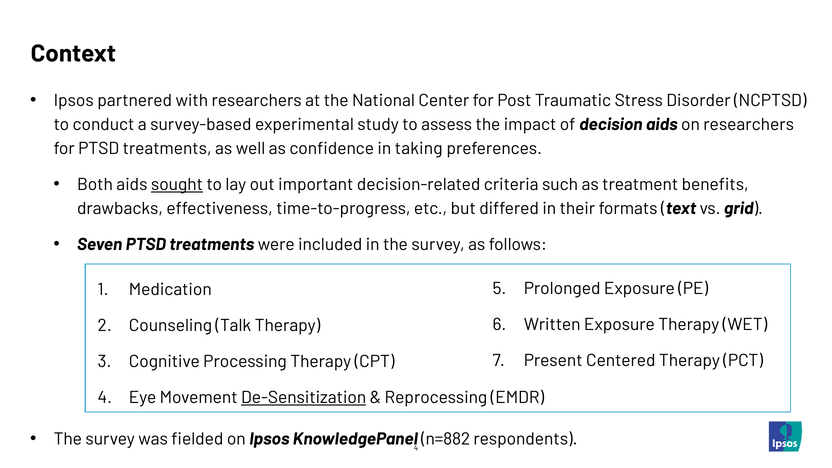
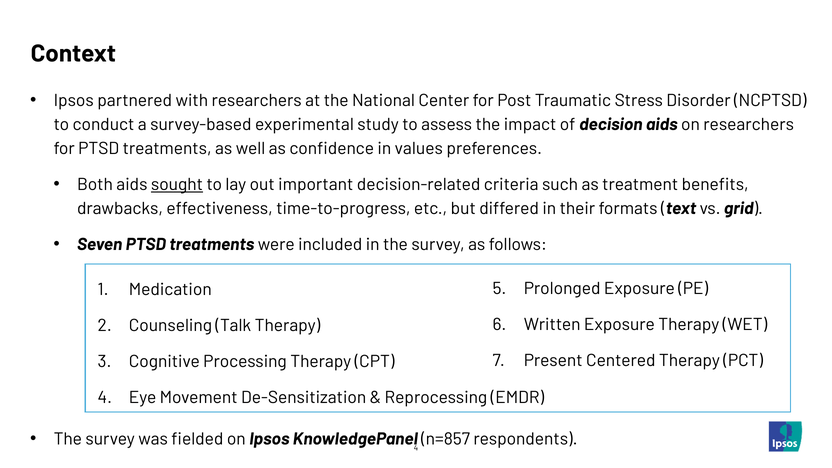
taking: taking -> values
De-Sensitization underline: present -> none
n=882: n=882 -> n=857
